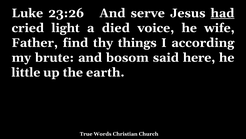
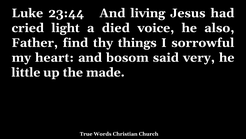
23:26: 23:26 -> 23:44
serve: serve -> living
had underline: present -> none
wife: wife -> also
according: according -> sorrowful
brute: brute -> heart
here: here -> very
earth: earth -> made
